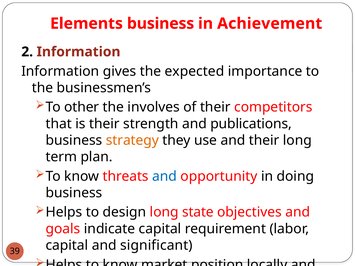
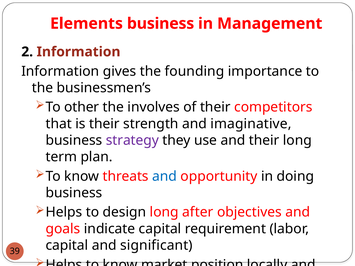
Achievement: Achievement -> Management
expected: expected -> founding
publications: publications -> imaginative
strategy colour: orange -> purple
state: state -> after
